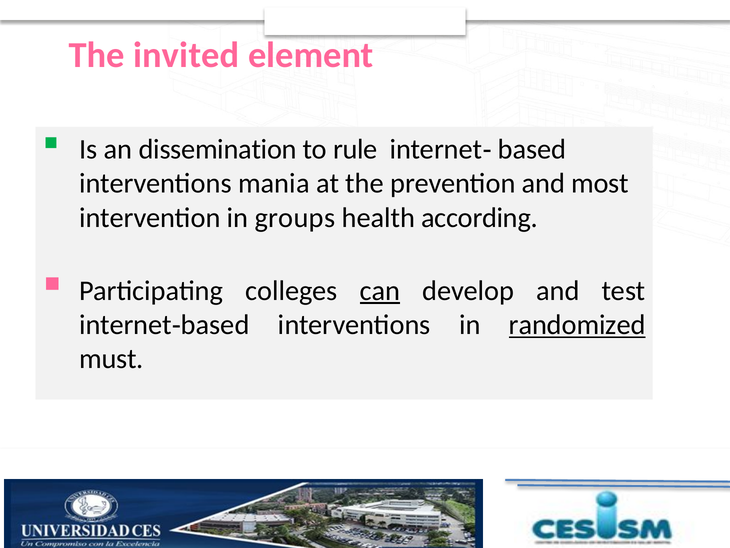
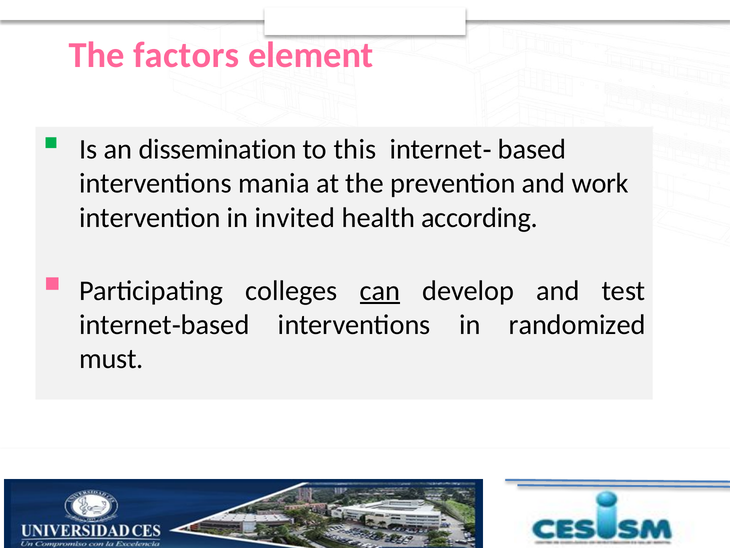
invited: invited -> factors
rule: rule -> this
most: most -> work
groups: groups -> invited
randomized underline: present -> none
